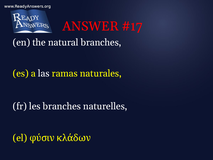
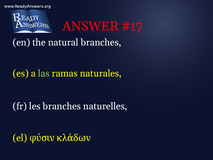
las colour: white -> light green
